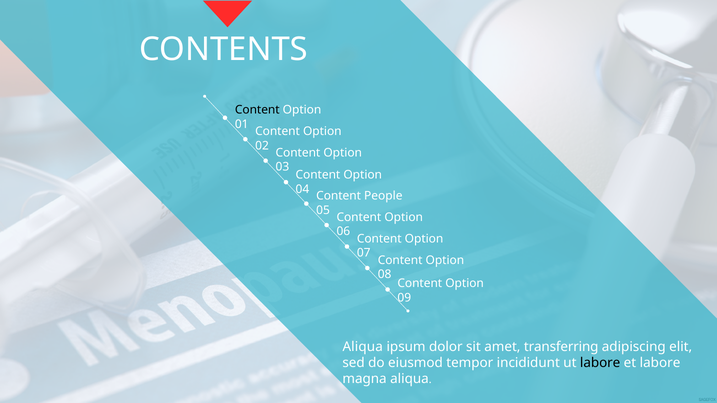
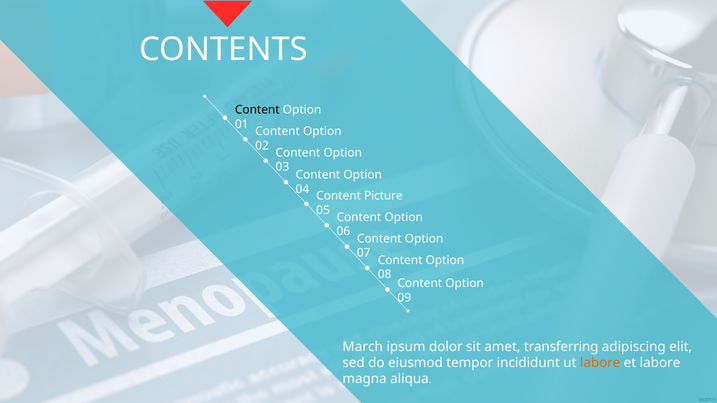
People: People -> Picture
Aliqua at (363, 347): Aliqua -> March
labore at (600, 363) colour: black -> orange
